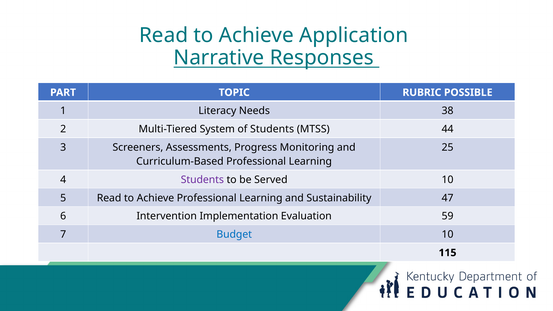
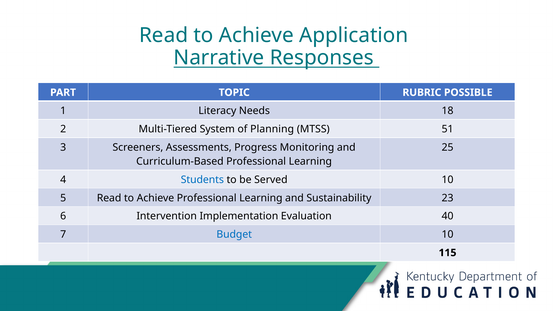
38: 38 -> 18
of Students: Students -> Planning
44: 44 -> 51
Students at (202, 180) colour: purple -> blue
47: 47 -> 23
59: 59 -> 40
